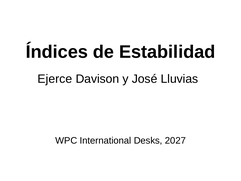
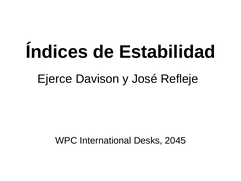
Lluvias: Lluvias -> Refleje
2027: 2027 -> 2045
